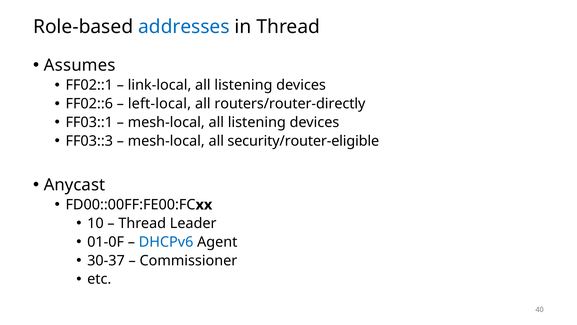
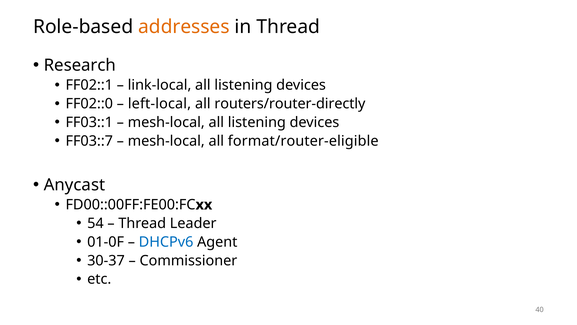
addresses colour: blue -> orange
Assumes: Assumes -> Research
FF02::6: FF02::6 -> FF02::0
FF03::3: FF03::3 -> FF03::7
security/router-eligible: security/router-eligible -> format/router-eligible
10: 10 -> 54
